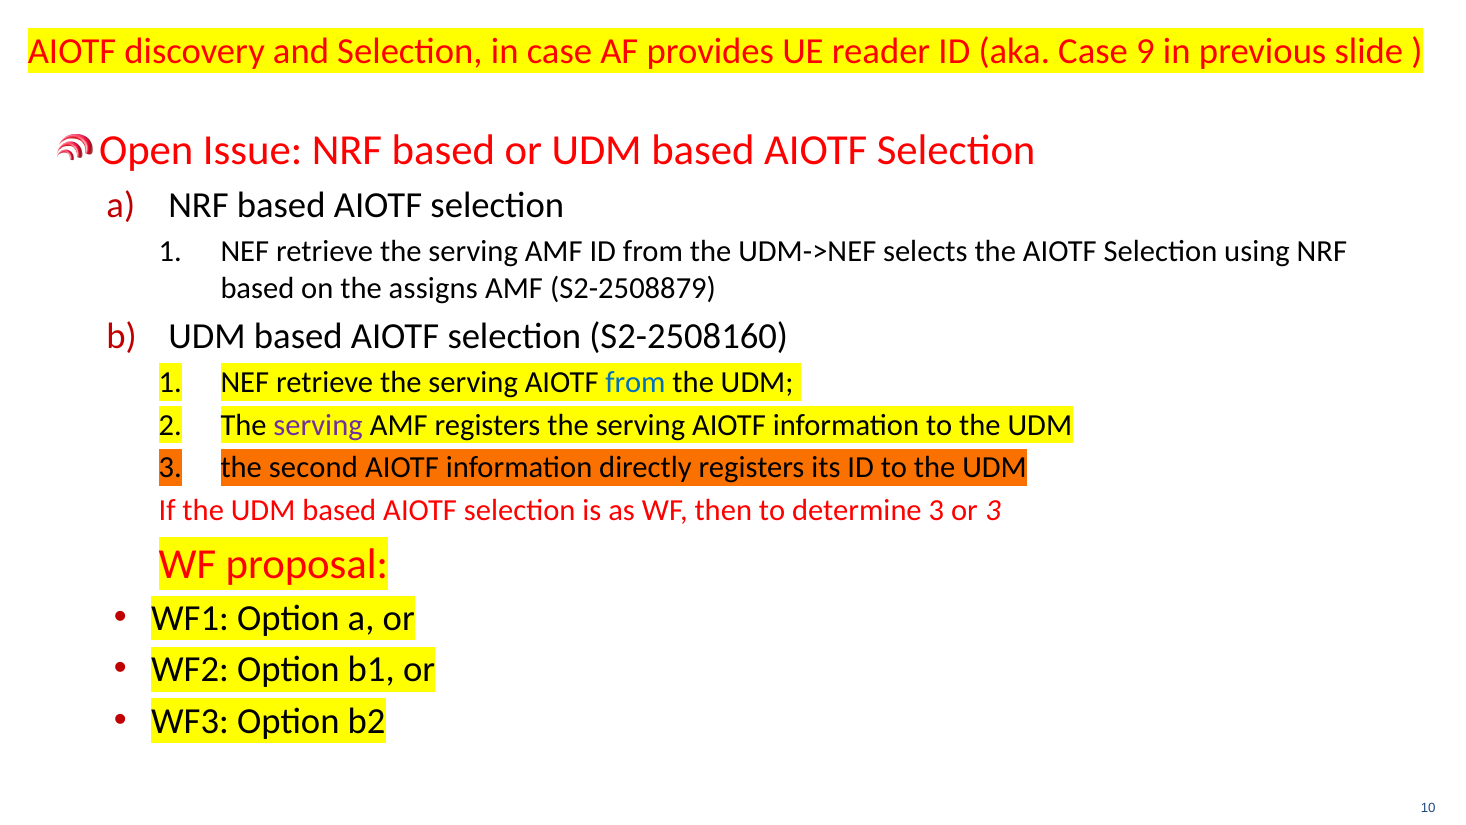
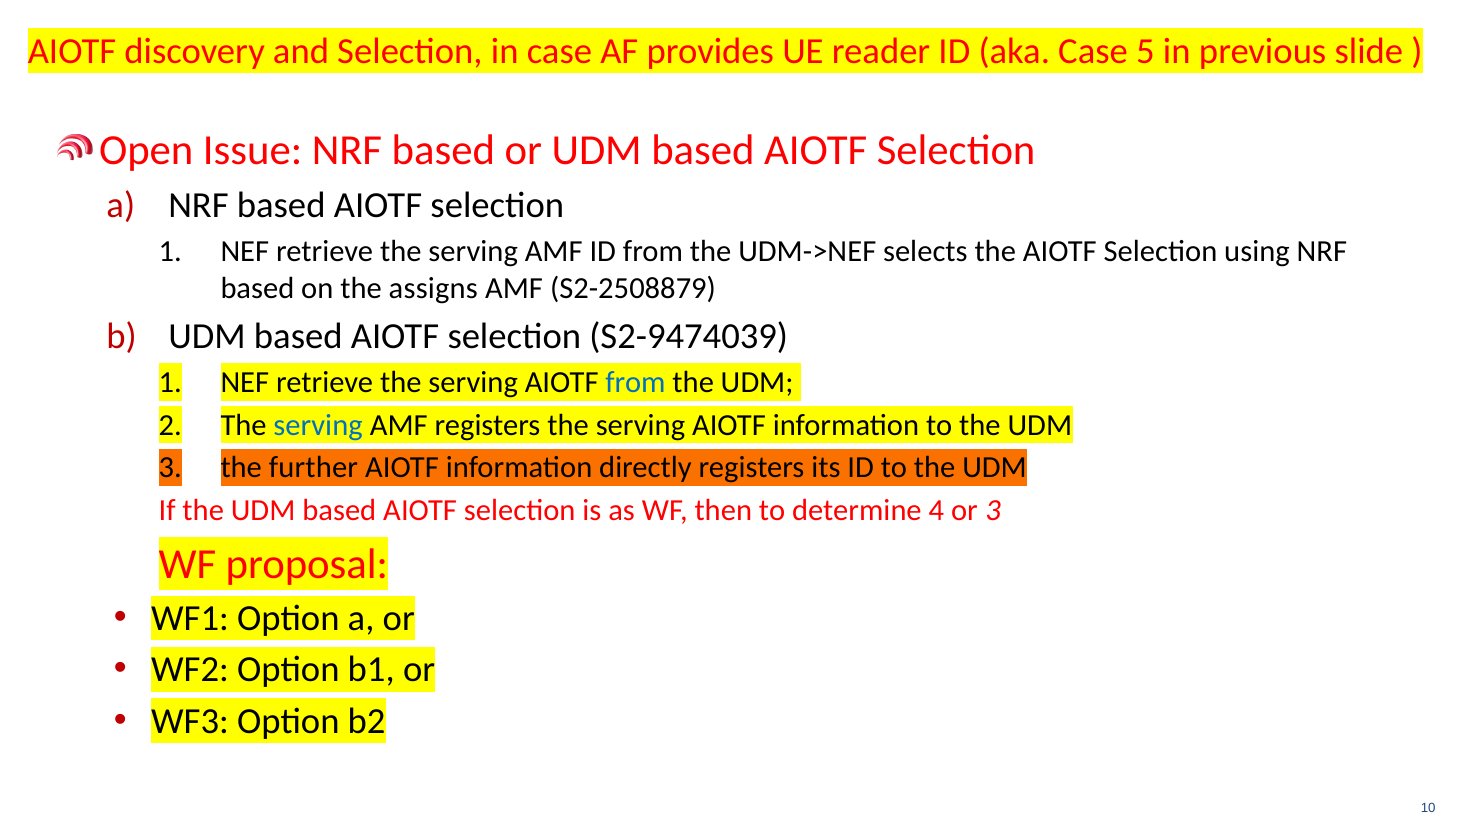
9: 9 -> 5
S2-2508160: S2-2508160 -> S2-9474039
serving at (318, 425) colour: purple -> blue
second: second -> further
determine 3: 3 -> 4
